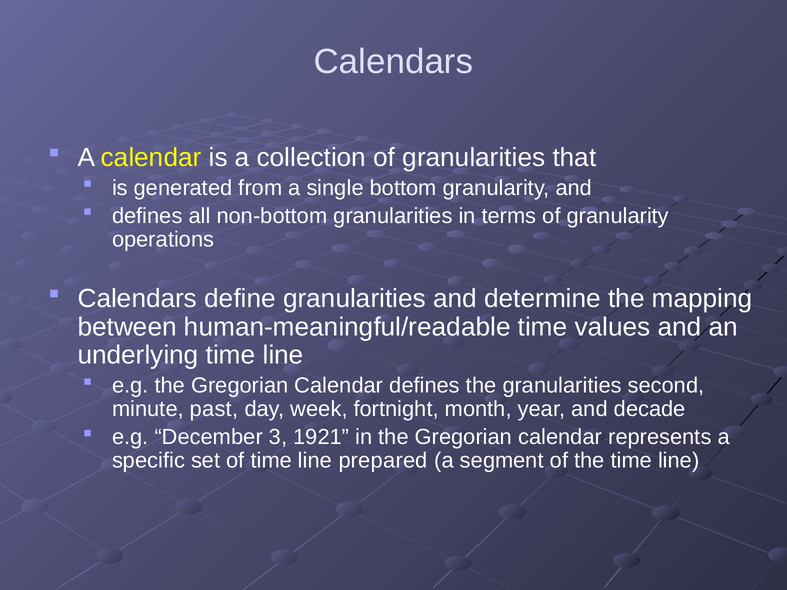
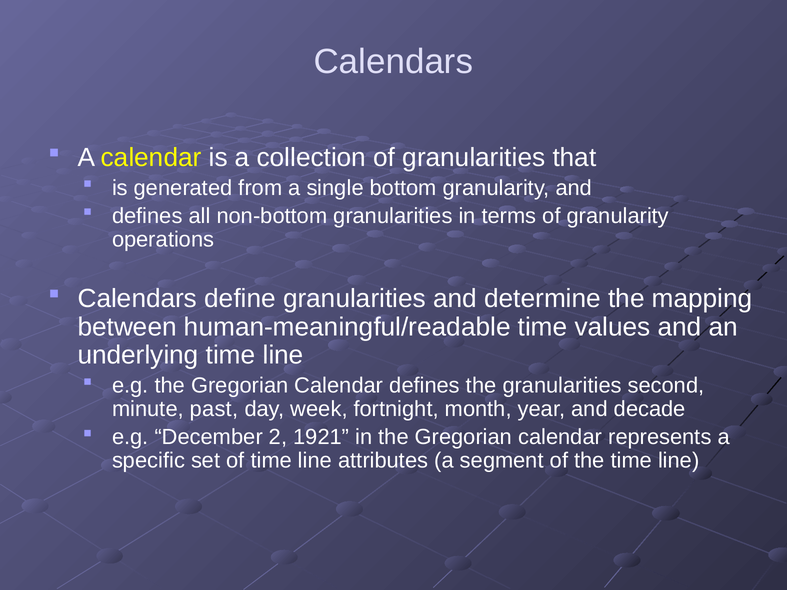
3: 3 -> 2
prepared: prepared -> attributes
